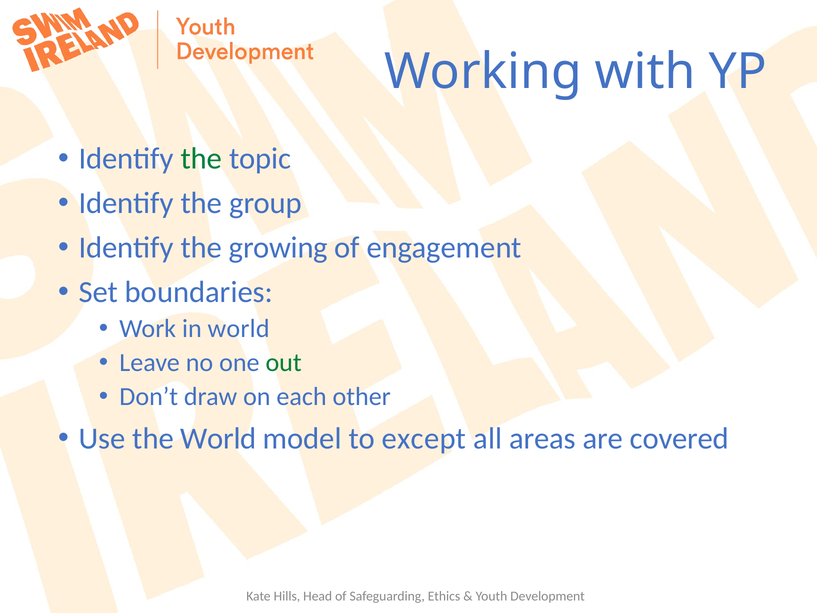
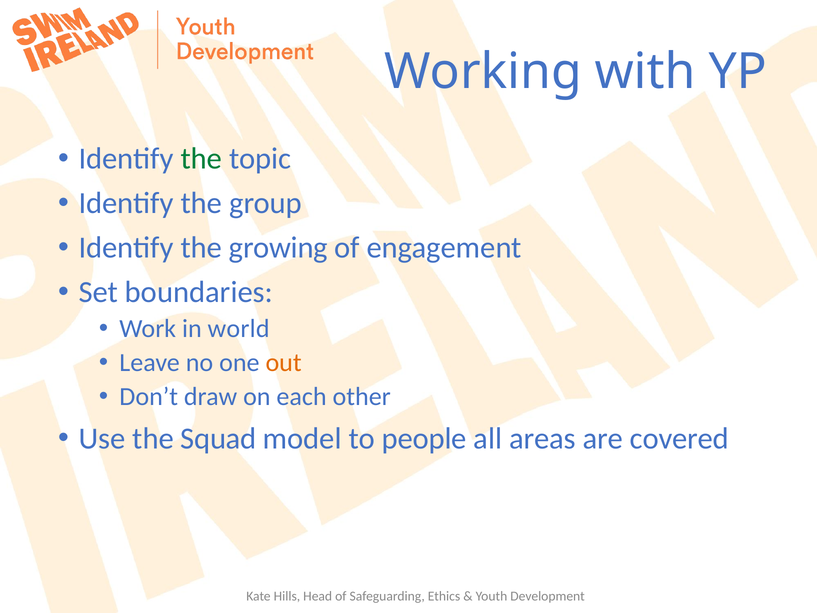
out colour: green -> orange
the World: World -> Squad
except: except -> people
